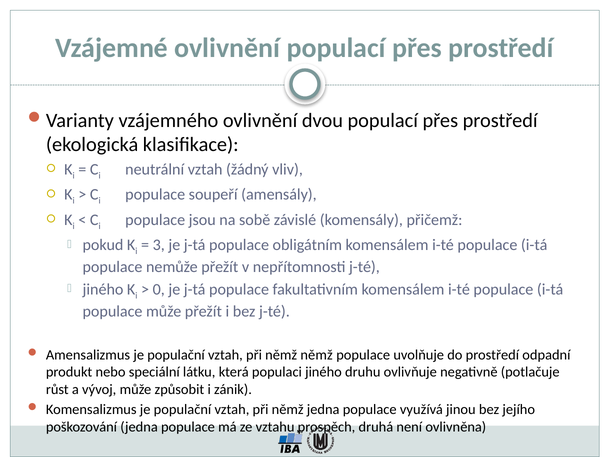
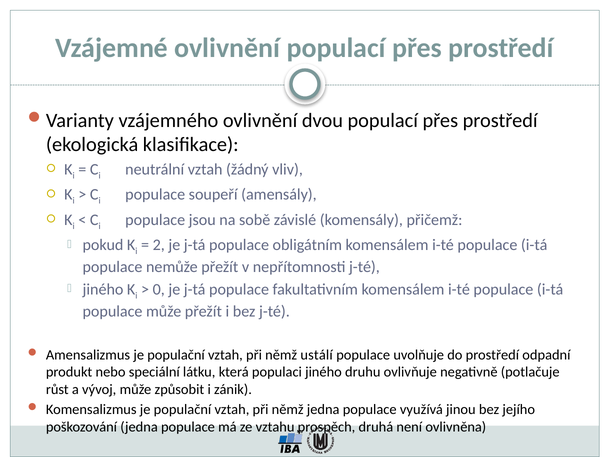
3: 3 -> 2
němž němž: němž -> ustálí
